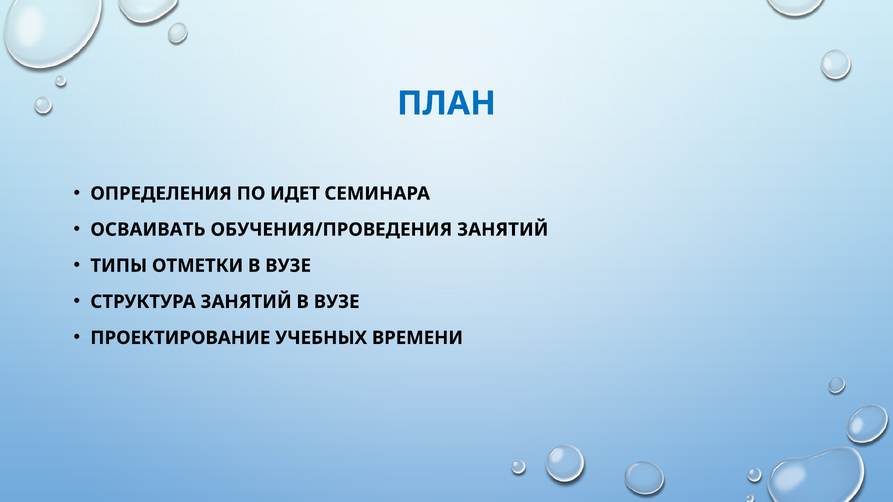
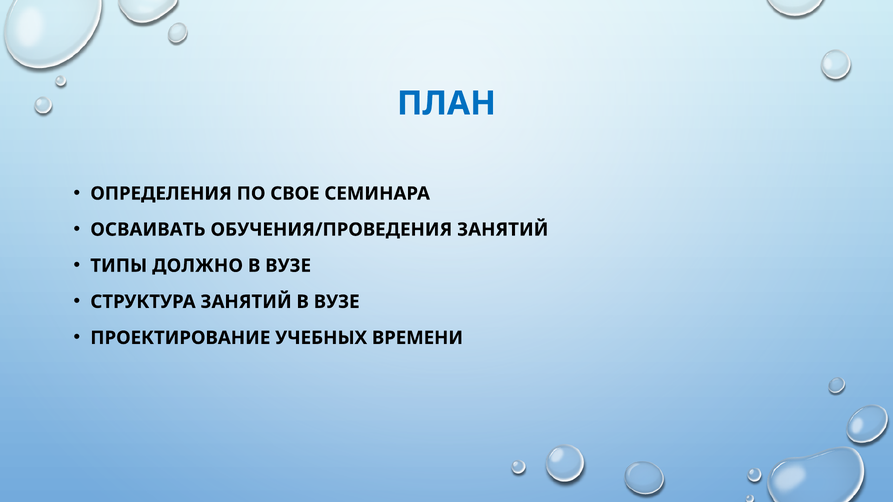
ИДЕТ: ИДЕТ -> СВОЕ
ОТМЕТКИ: ОТМЕТКИ -> ДОЛЖНО
